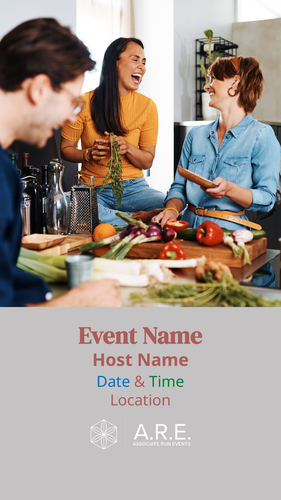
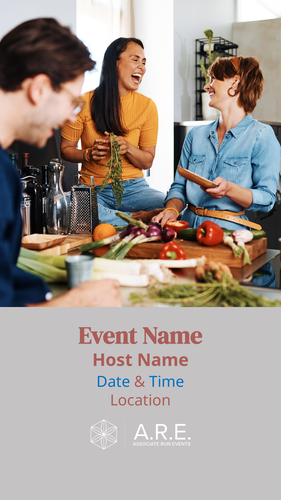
Time colour: green -> blue
